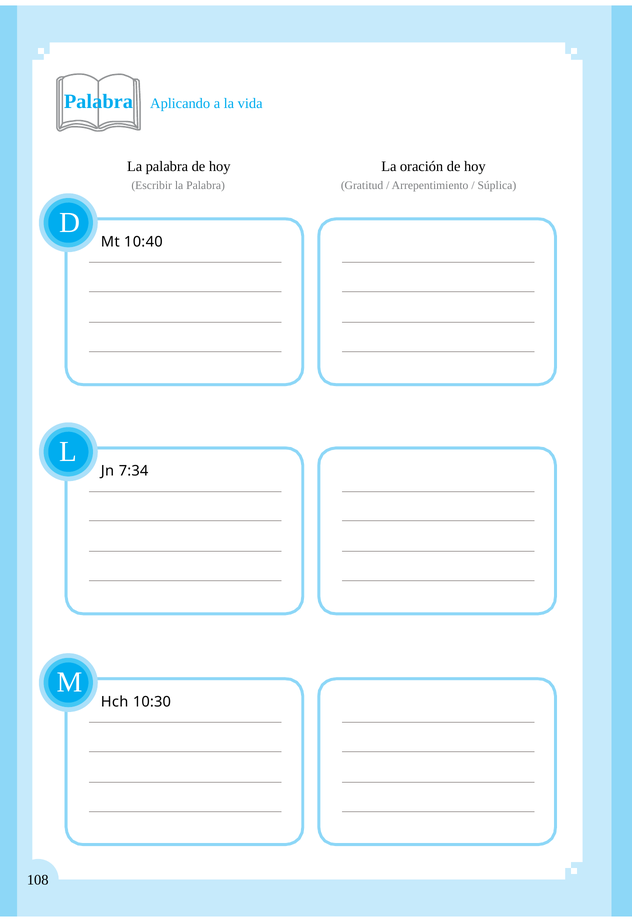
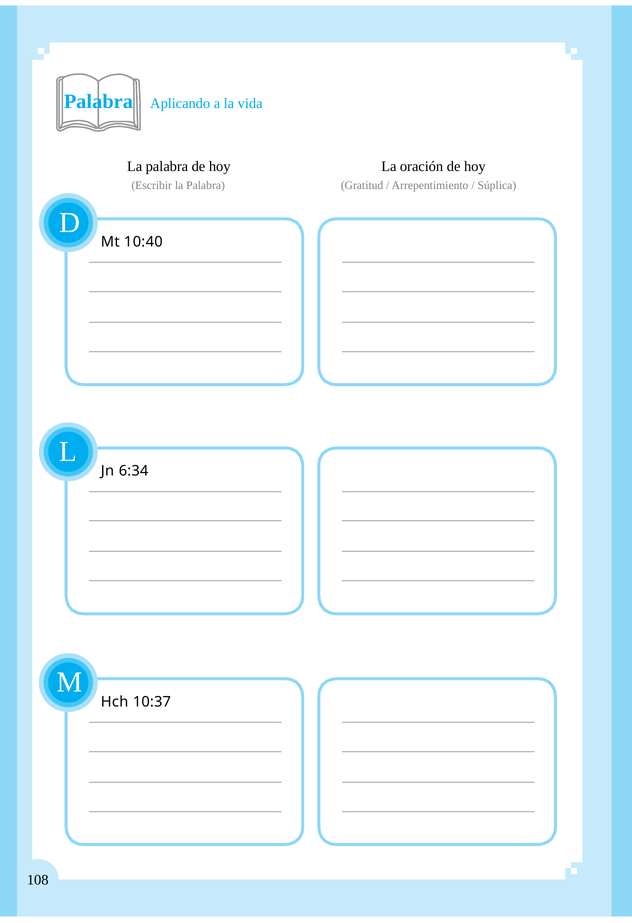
7:34: 7:34 -> 6:34
10:30: 10:30 -> 10:37
